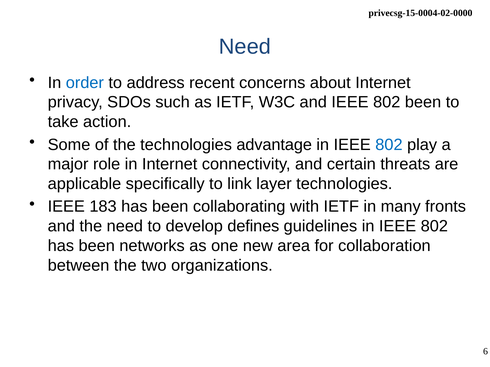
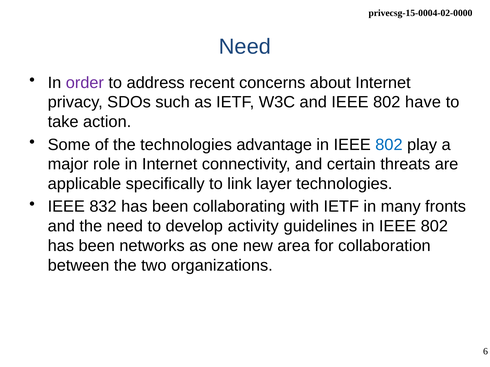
order colour: blue -> purple
802 been: been -> have
183: 183 -> 832
defines: defines -> activity
